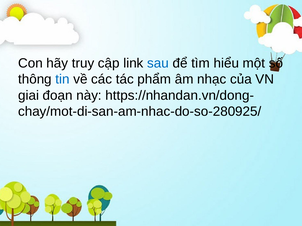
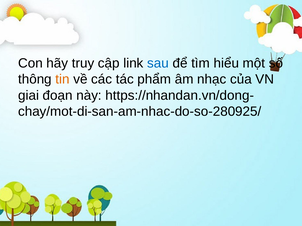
tin colour: blue -> orange
